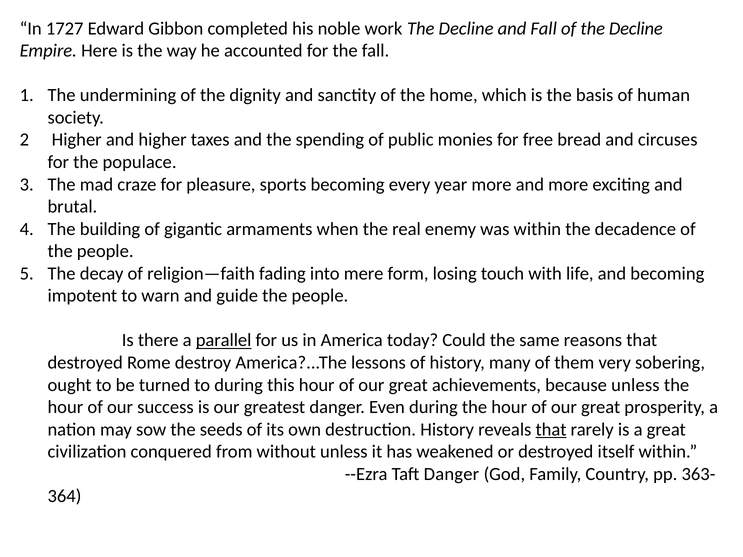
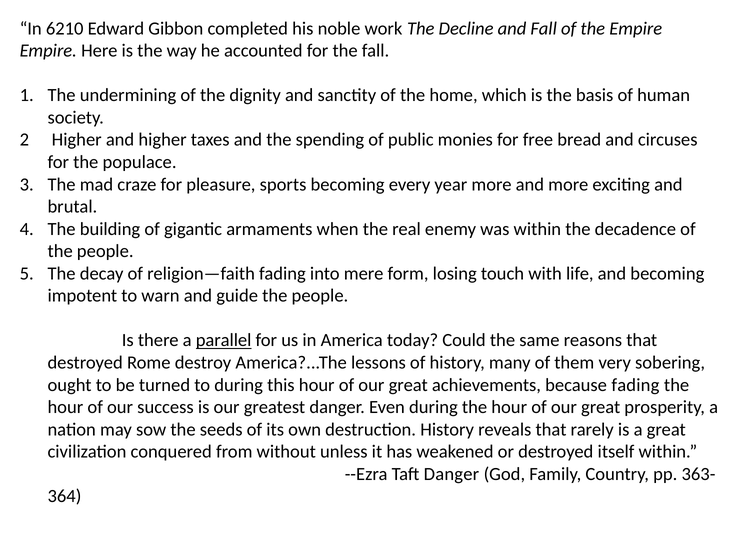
1727: 1727 -> 6210
of the Decline: Decline -> Empire
because unless: unless -> fading
that at (551, 430) underline: present -> none
